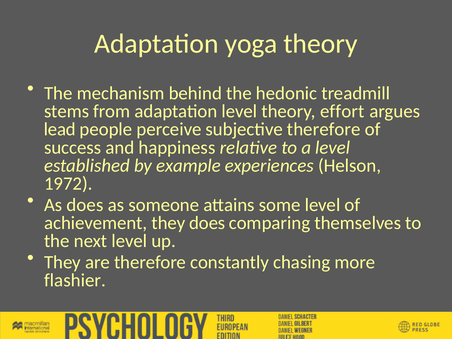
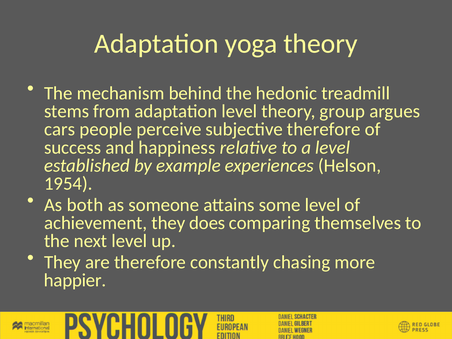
effort: effort -> group
lead: lead -> cars
1972: 1972 -> 1954
As does: does -> both
flashier: flashier -> happier
